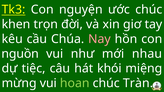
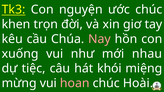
nguồn: nguồn -> xuống
hoan colour: light green -> pink
Tràn: Tràn -> Hoài
